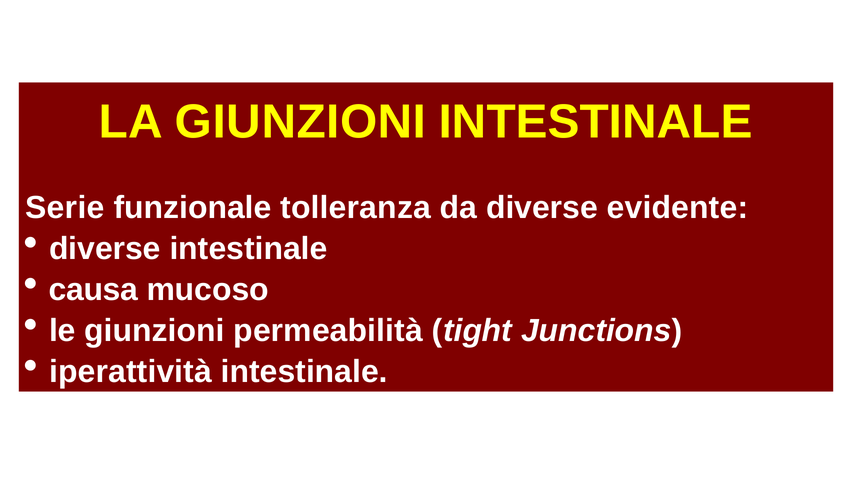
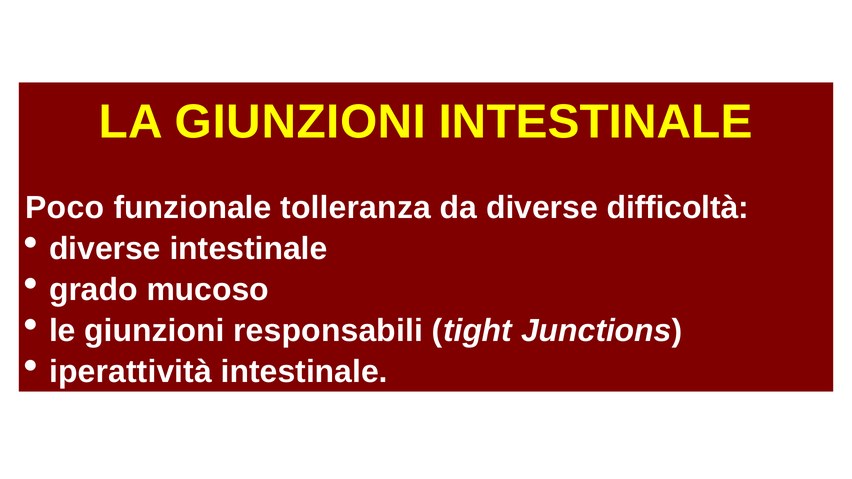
Serie: Serie -> Poco
evidente: evidente -> difficoltà
causa: causa -> grado
permeabilità: permeabilità -> responsabili
